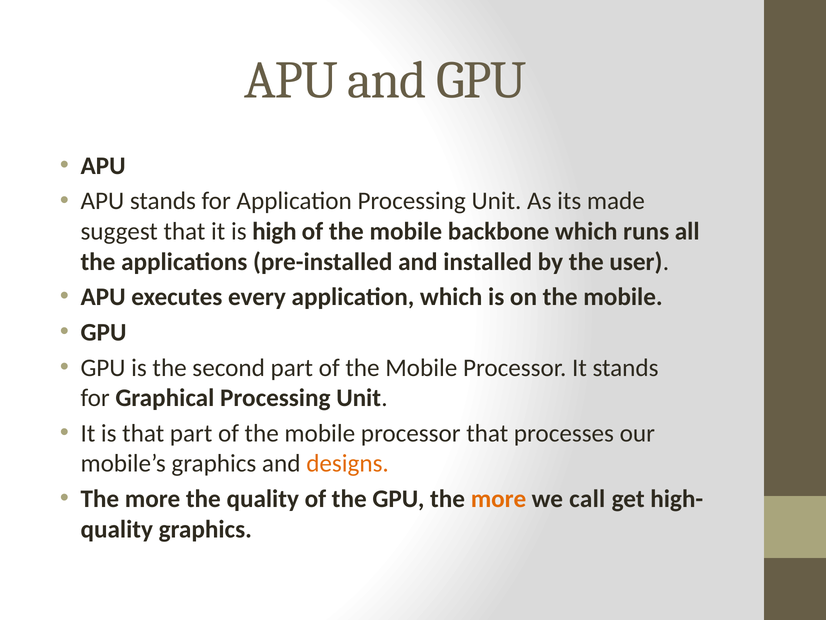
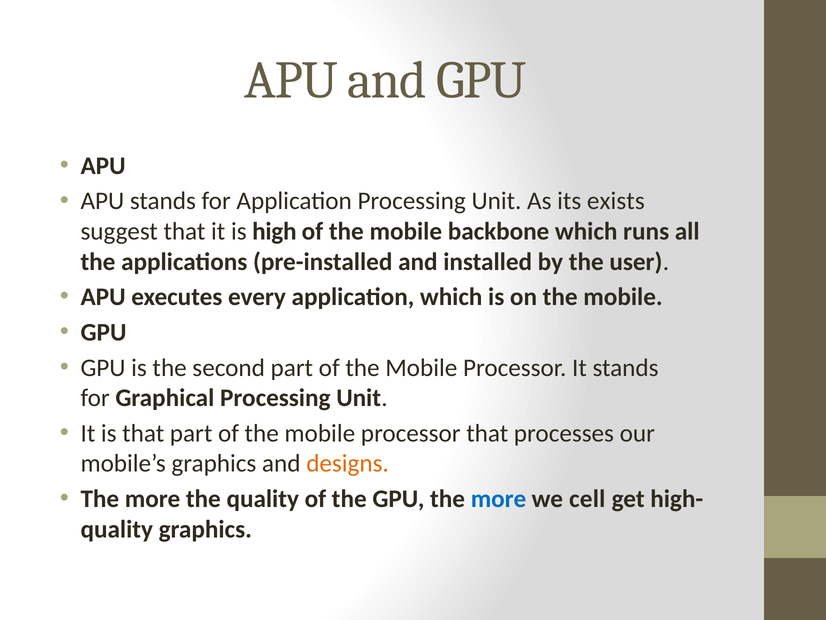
made: made -> exists
more at (498, 499) colour: orange -> blue
call: call -> cell
